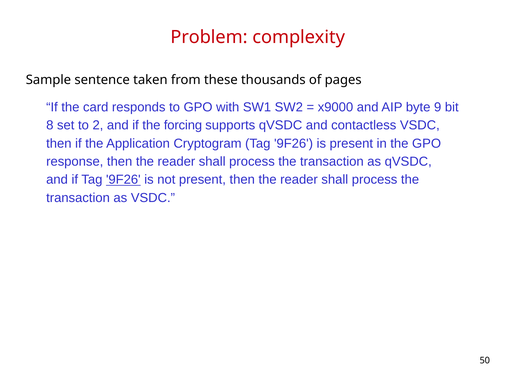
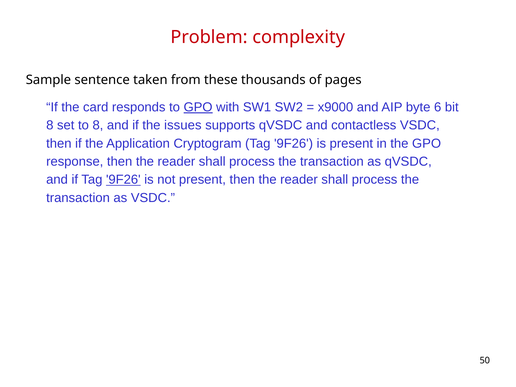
GPO at (198, 107) underline: none -> present
9: 9 -> 6
to 2: 2 -> 8
forcing: forcing -> issues
